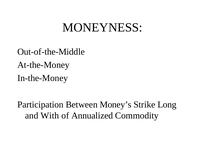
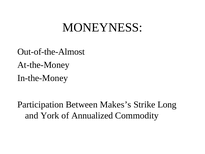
Out-of-the-Middle: Out-of-the-Middle -> Out-of-the-Almost
Money’s: Money’s -> Makes’s
With: With -> York
